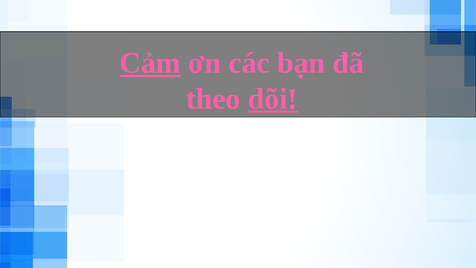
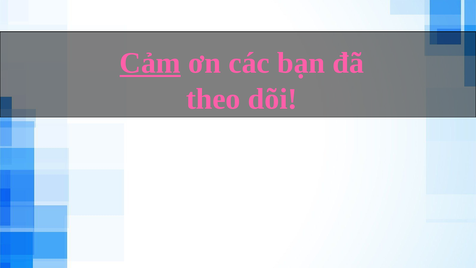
dõi underline: present -> none
